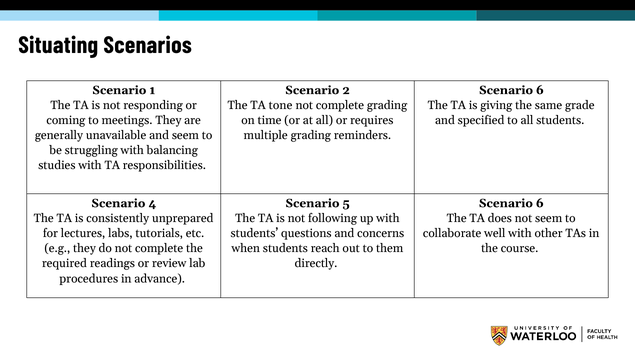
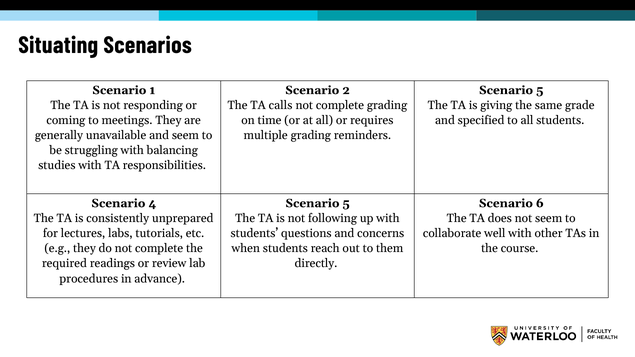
6 at (540, 90): 6 -> 5
tone: tone -> calls
